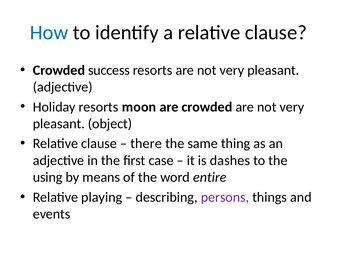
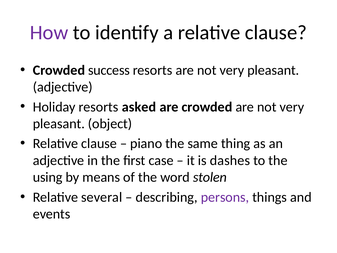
How colour: blue -> purple
moon: moon -> asked
there: there -> piano
entire: entire -> stolen
playing: playing -> several
